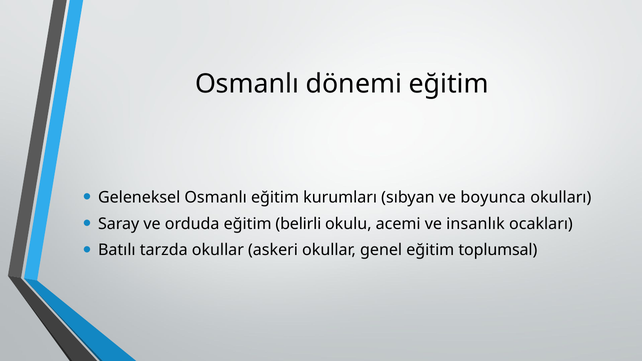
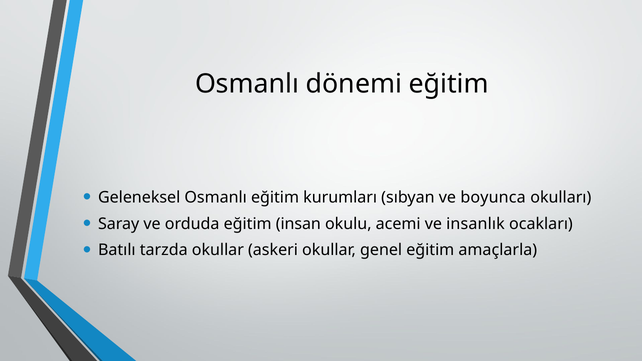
belirli: belirli -> insan
toplumsal: toplumsal -> amaçlarla
